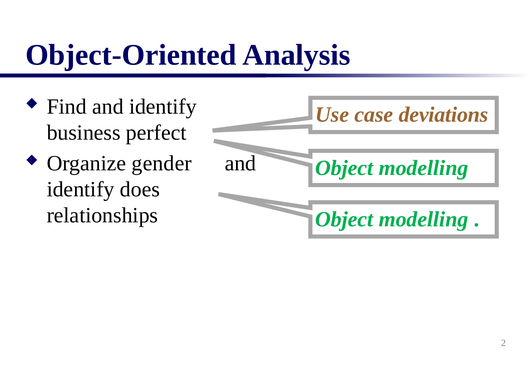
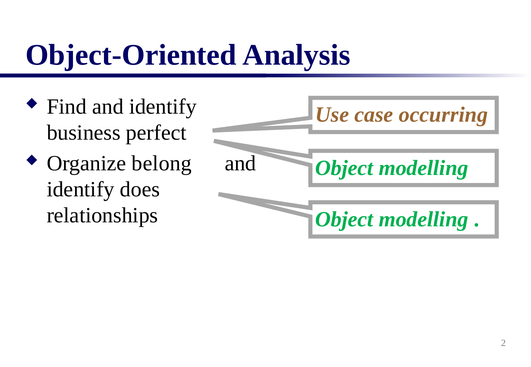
deviations: deviations -> occurring
gender: gender -> belong
